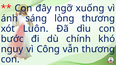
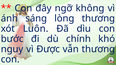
xuống: xuống -> không
Công: Công -> Được
